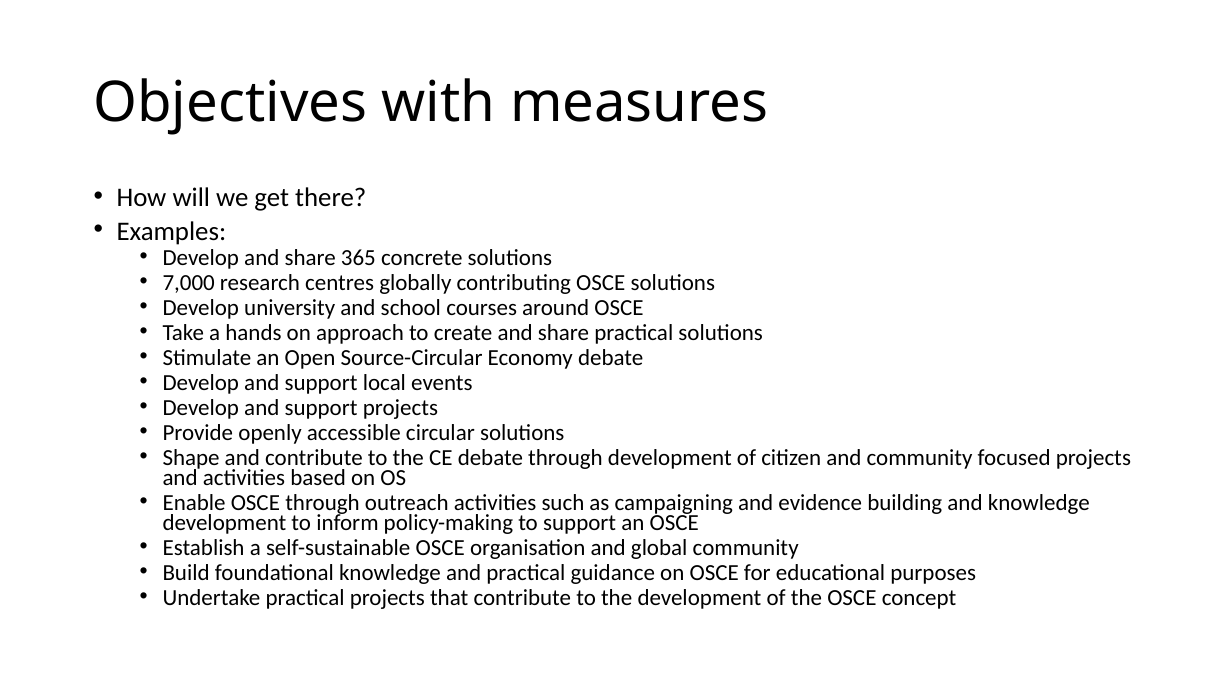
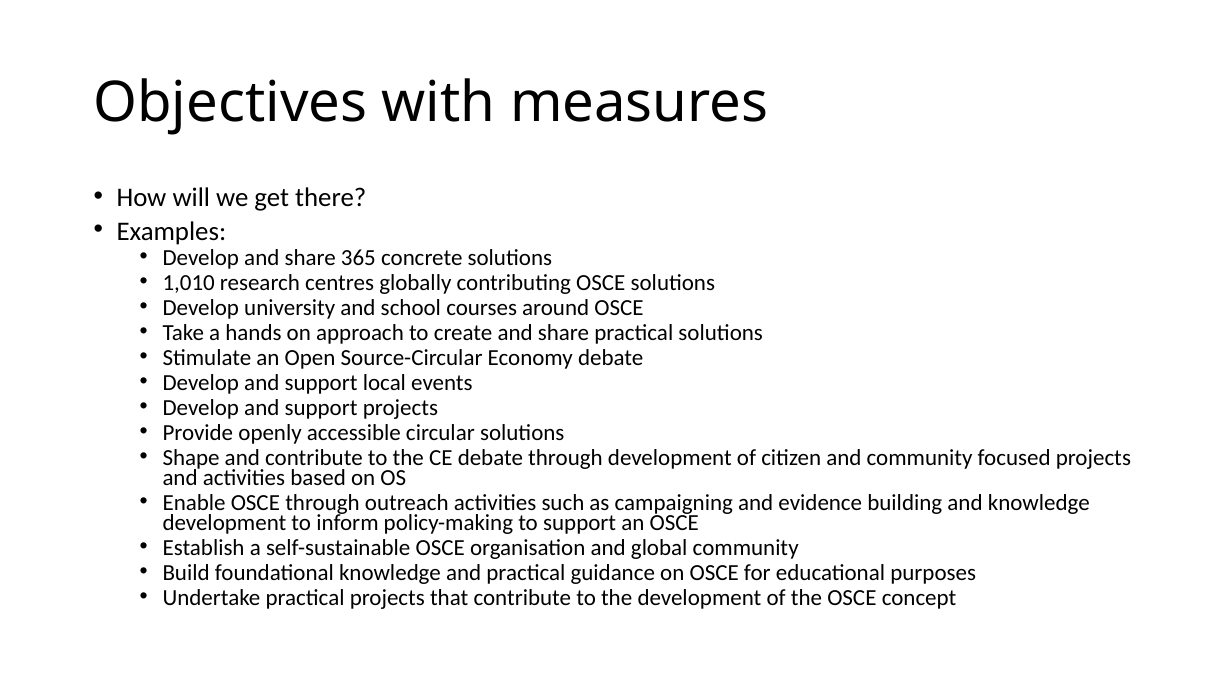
7,000: 7,000 -> 1,010
